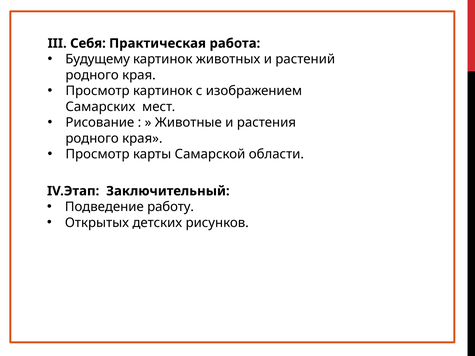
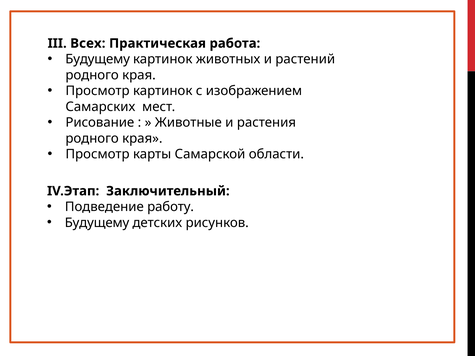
Себя: Себя -> Всех
Открытых at (97, 223): Открытых -> Будущему
